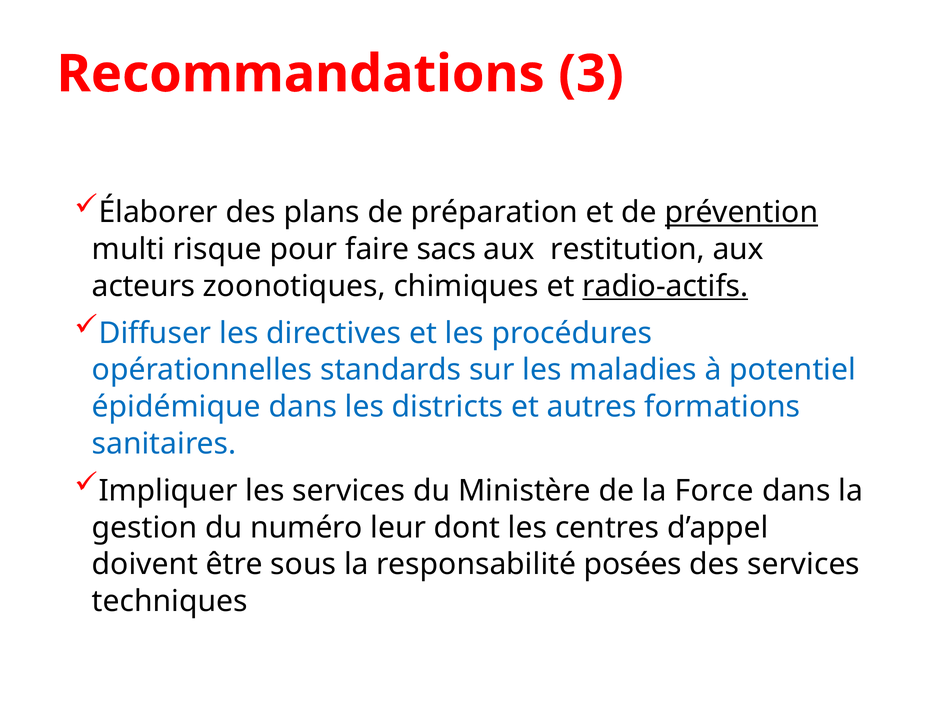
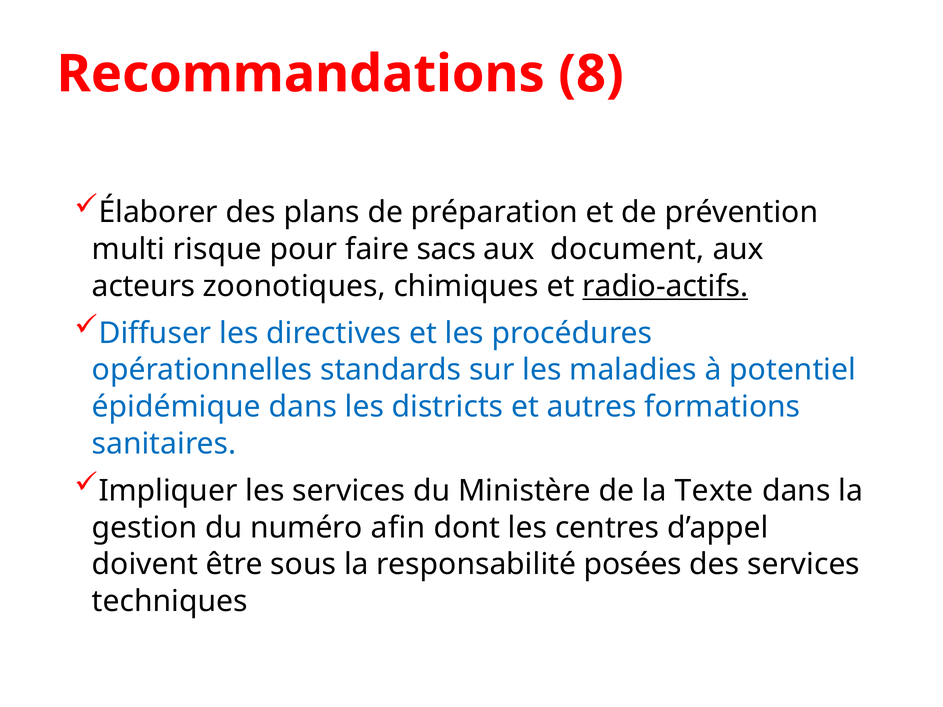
3: 3 -> 8
prévention underline: present -> none
restitution: restitution -> document
Force: Force -> Texte
leur: leur -> afin
